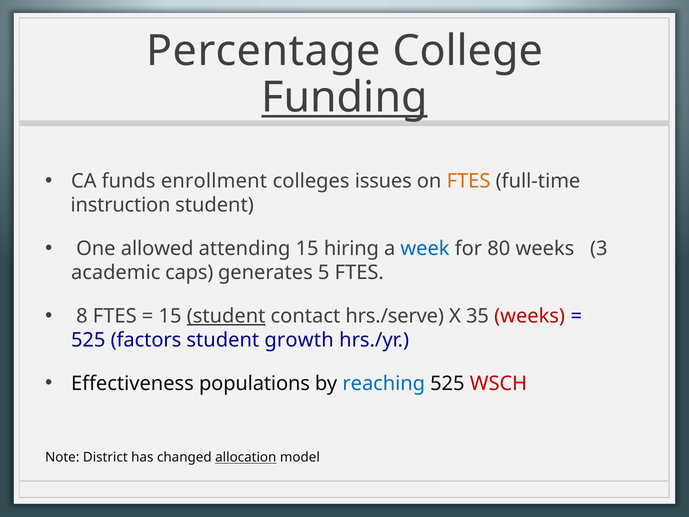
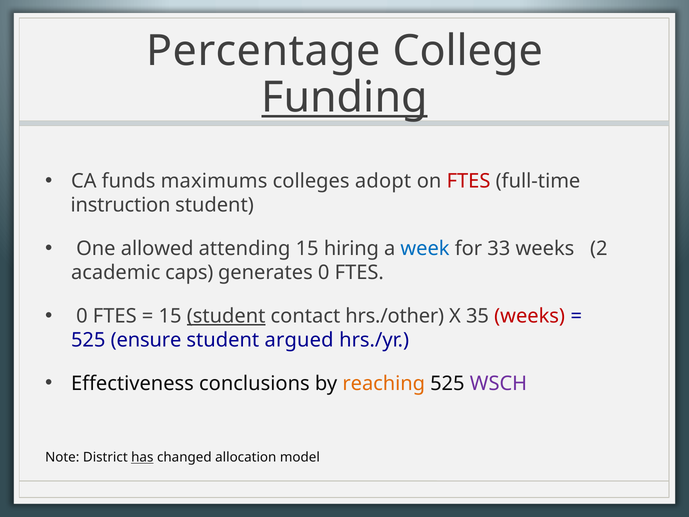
enrollment: enrollment -> maximums
issues: issues -> adopt
FTES at (469, 181) colour: orange -> red
80: 80 -> 33
3: 3 -> 2
generates 5: 5 -> 0
8 at (82, 316): 8 -> 0
hrs./serve: hrs./serve -> hrs./other
factors: factors -> ensure
growth: growth -> argued
populations: populations -> conclusions
reaching colour: blue -> orange
WSCH colour: red -> purple
has underline: none -> present
allocation underline: present -> none
